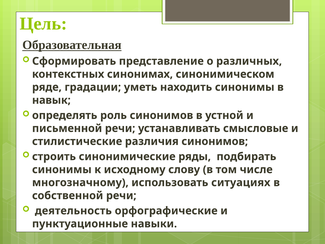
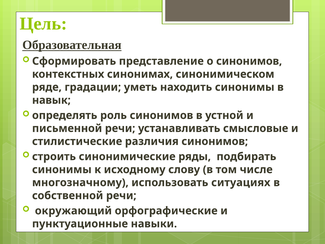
о различных: различных -> синонимов
деятельность: деятельность -> окружающий
